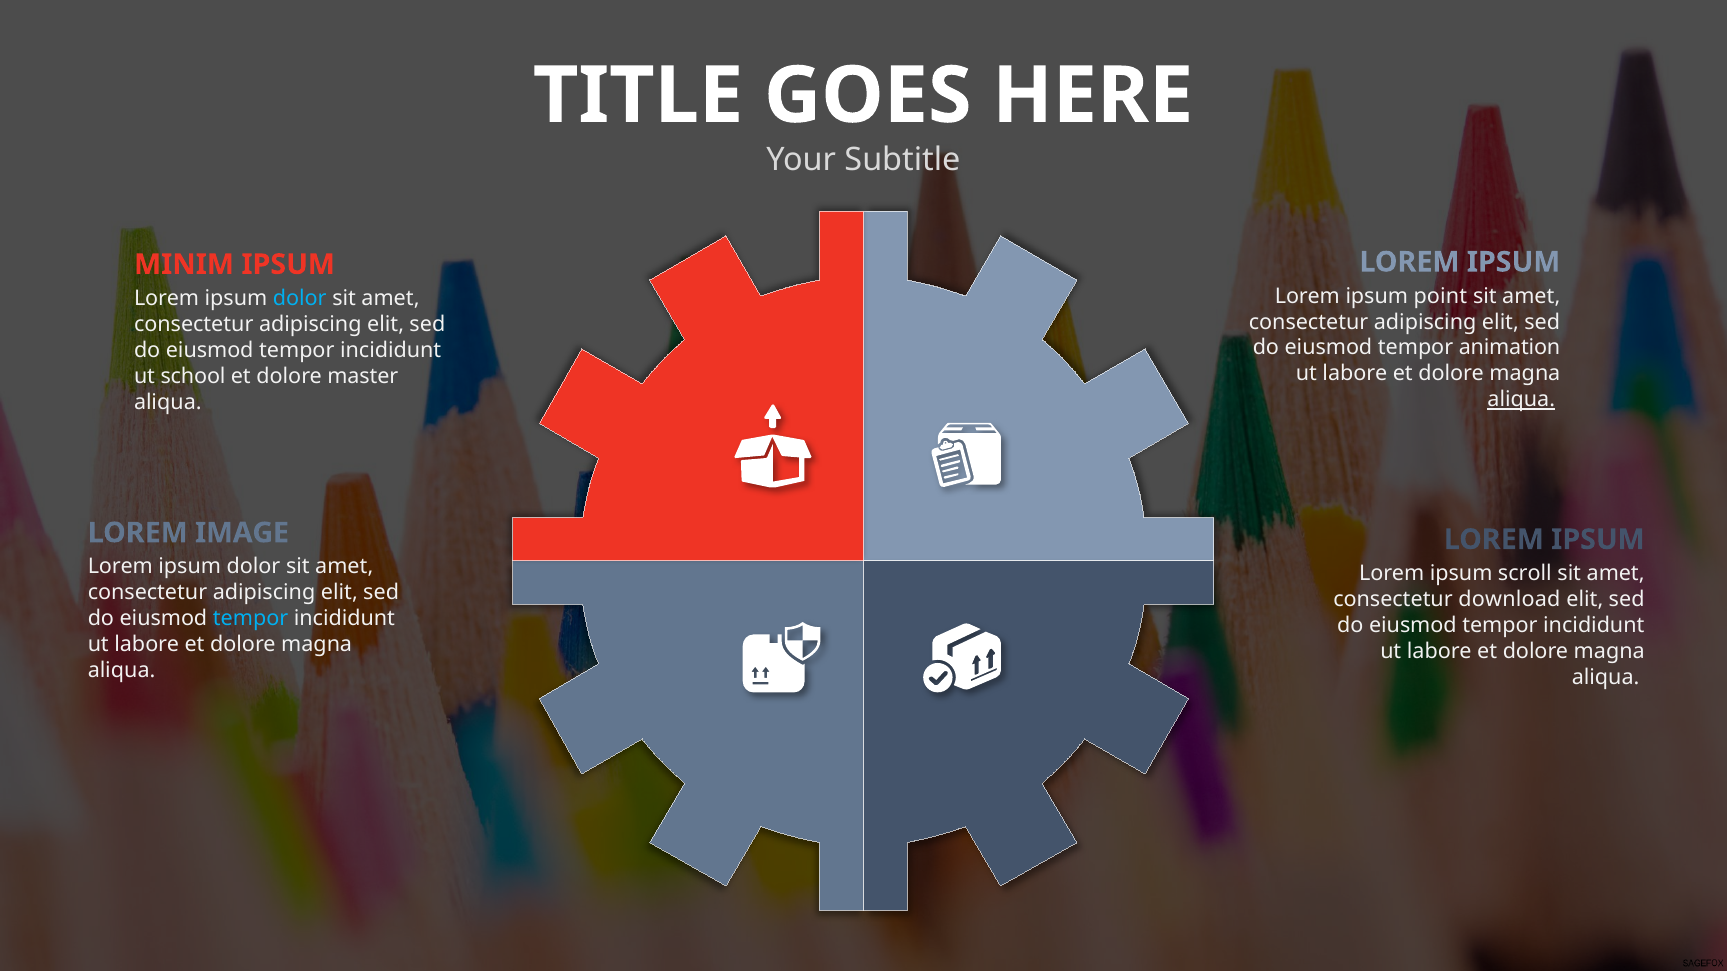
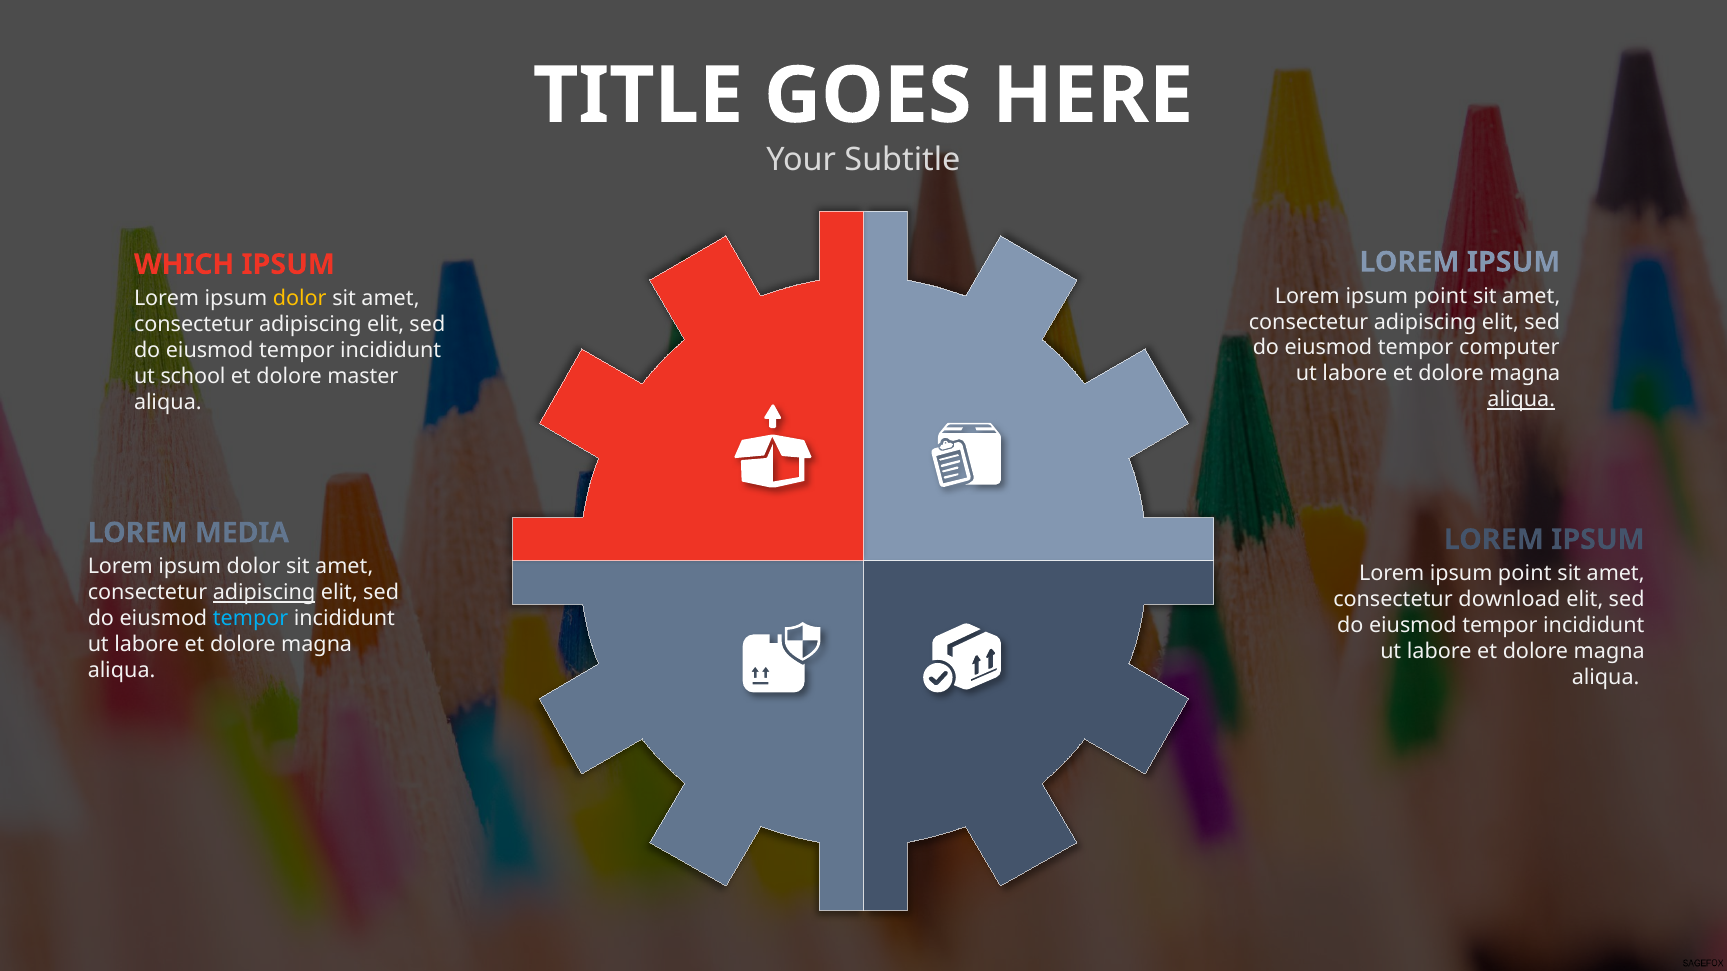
MINIM: MINIM -> WHICH
dolor at (300, 299) colour: light blue -> yellow
animation: animation -> computer
IMAGE: IMAGE -> MEDIA
scroll at (1525, 574): scroll -> point
adipiscing at (264, 593) underline: none -> present
